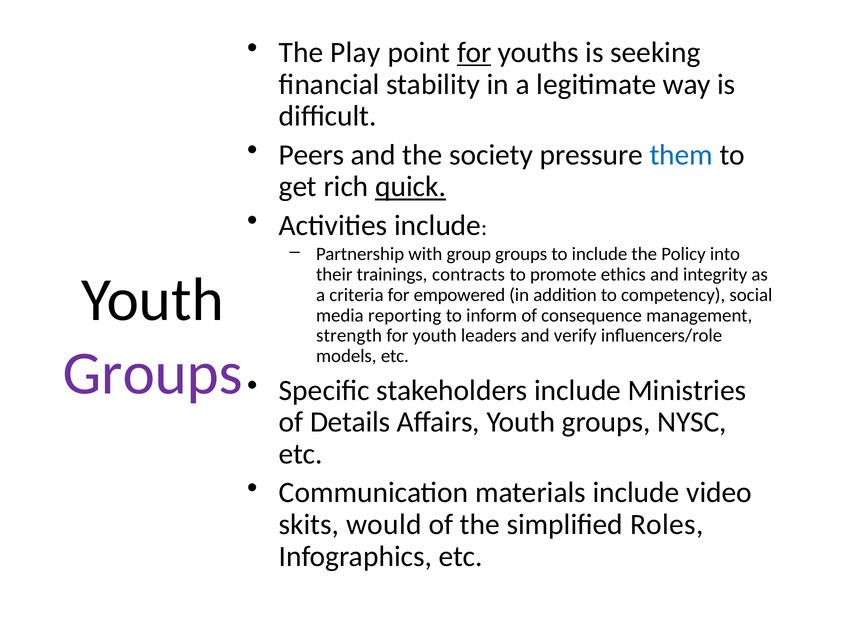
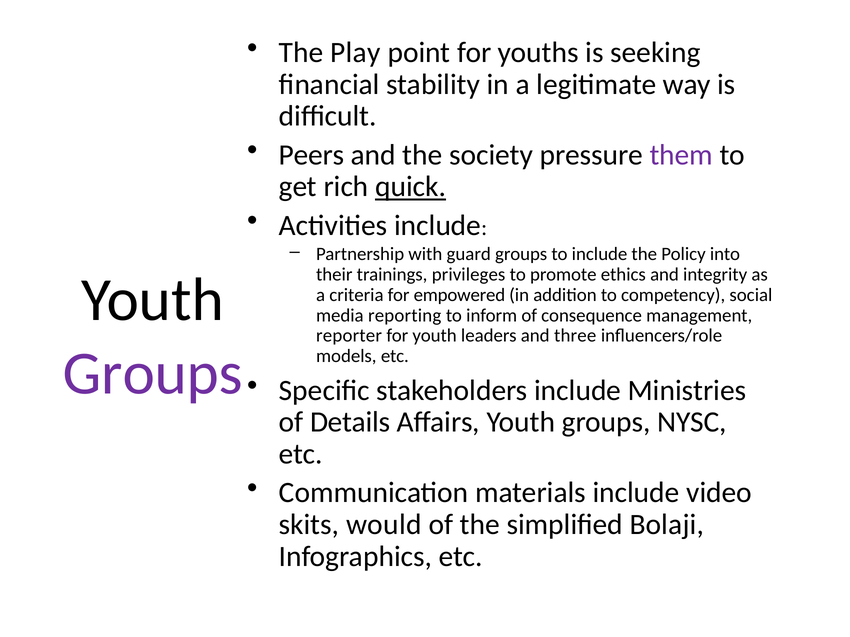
for at (474, 53) underline: present -> none
them colour: blue -> purple
group: group -> guard
contracts: contracts -> privileges
strength: strength -> reporter
verify: verify -> three
Roles: Roles -> Bolaji
